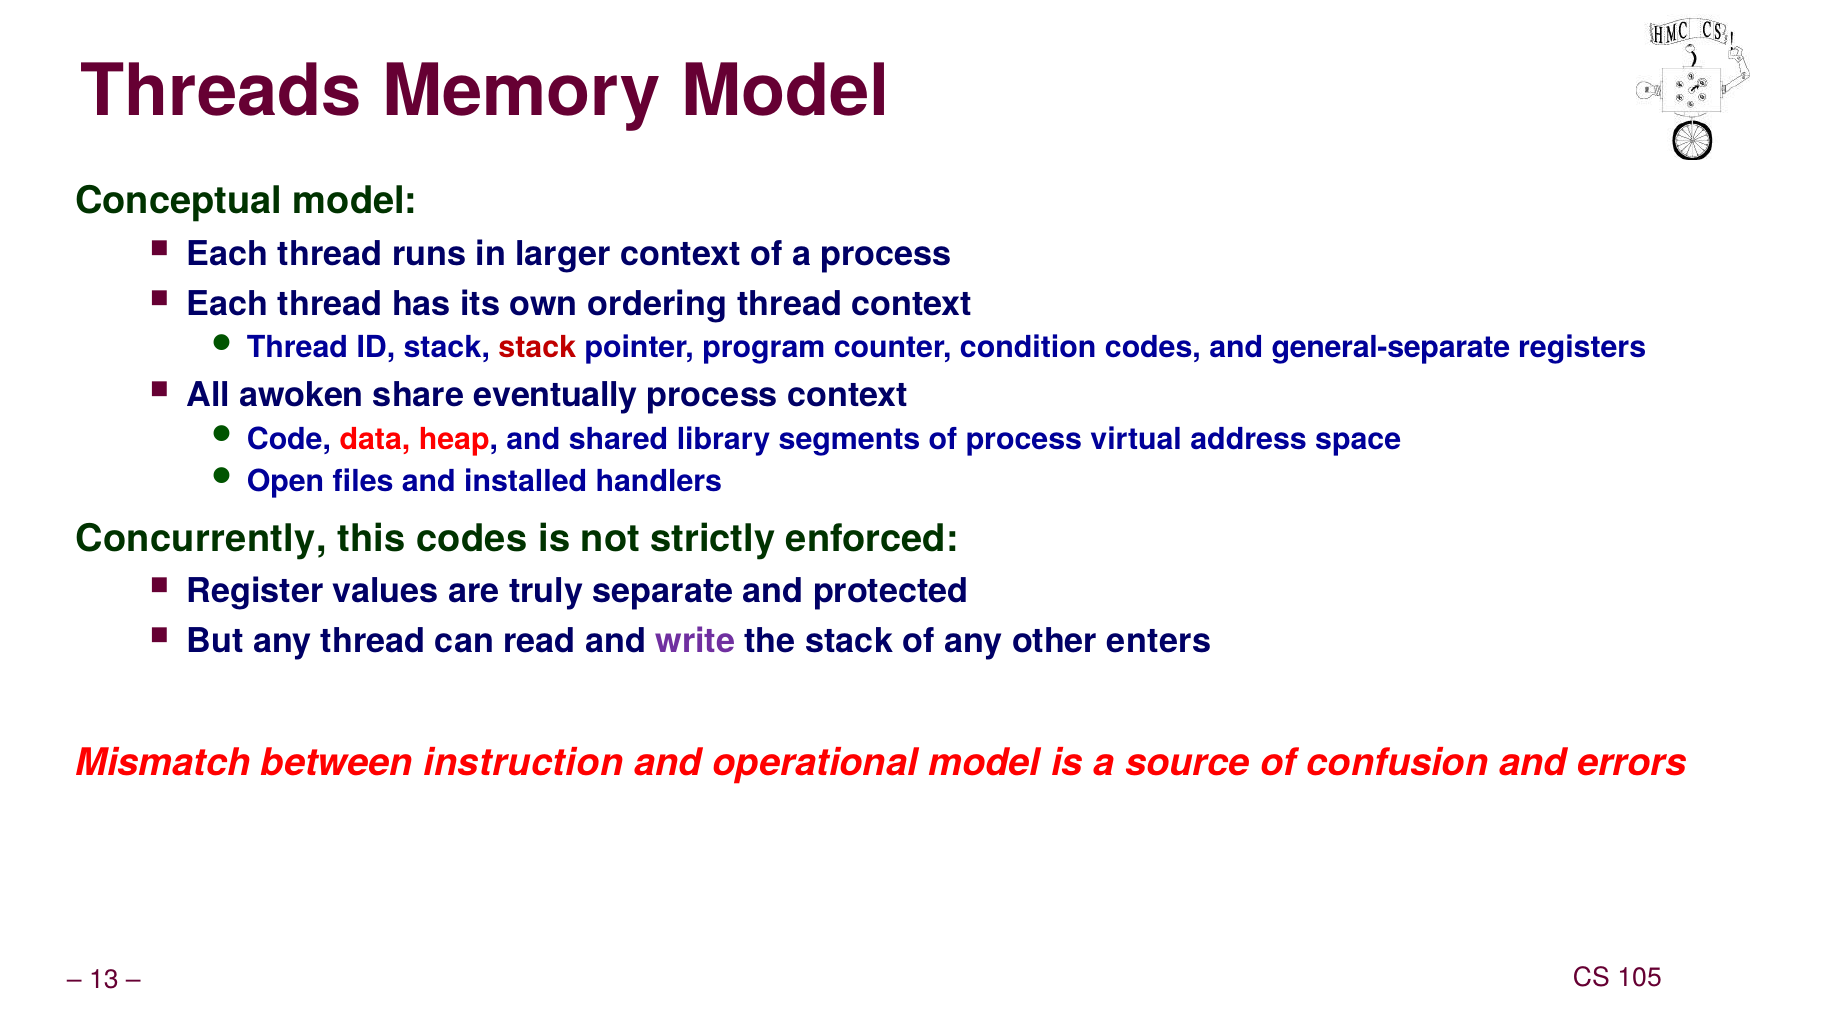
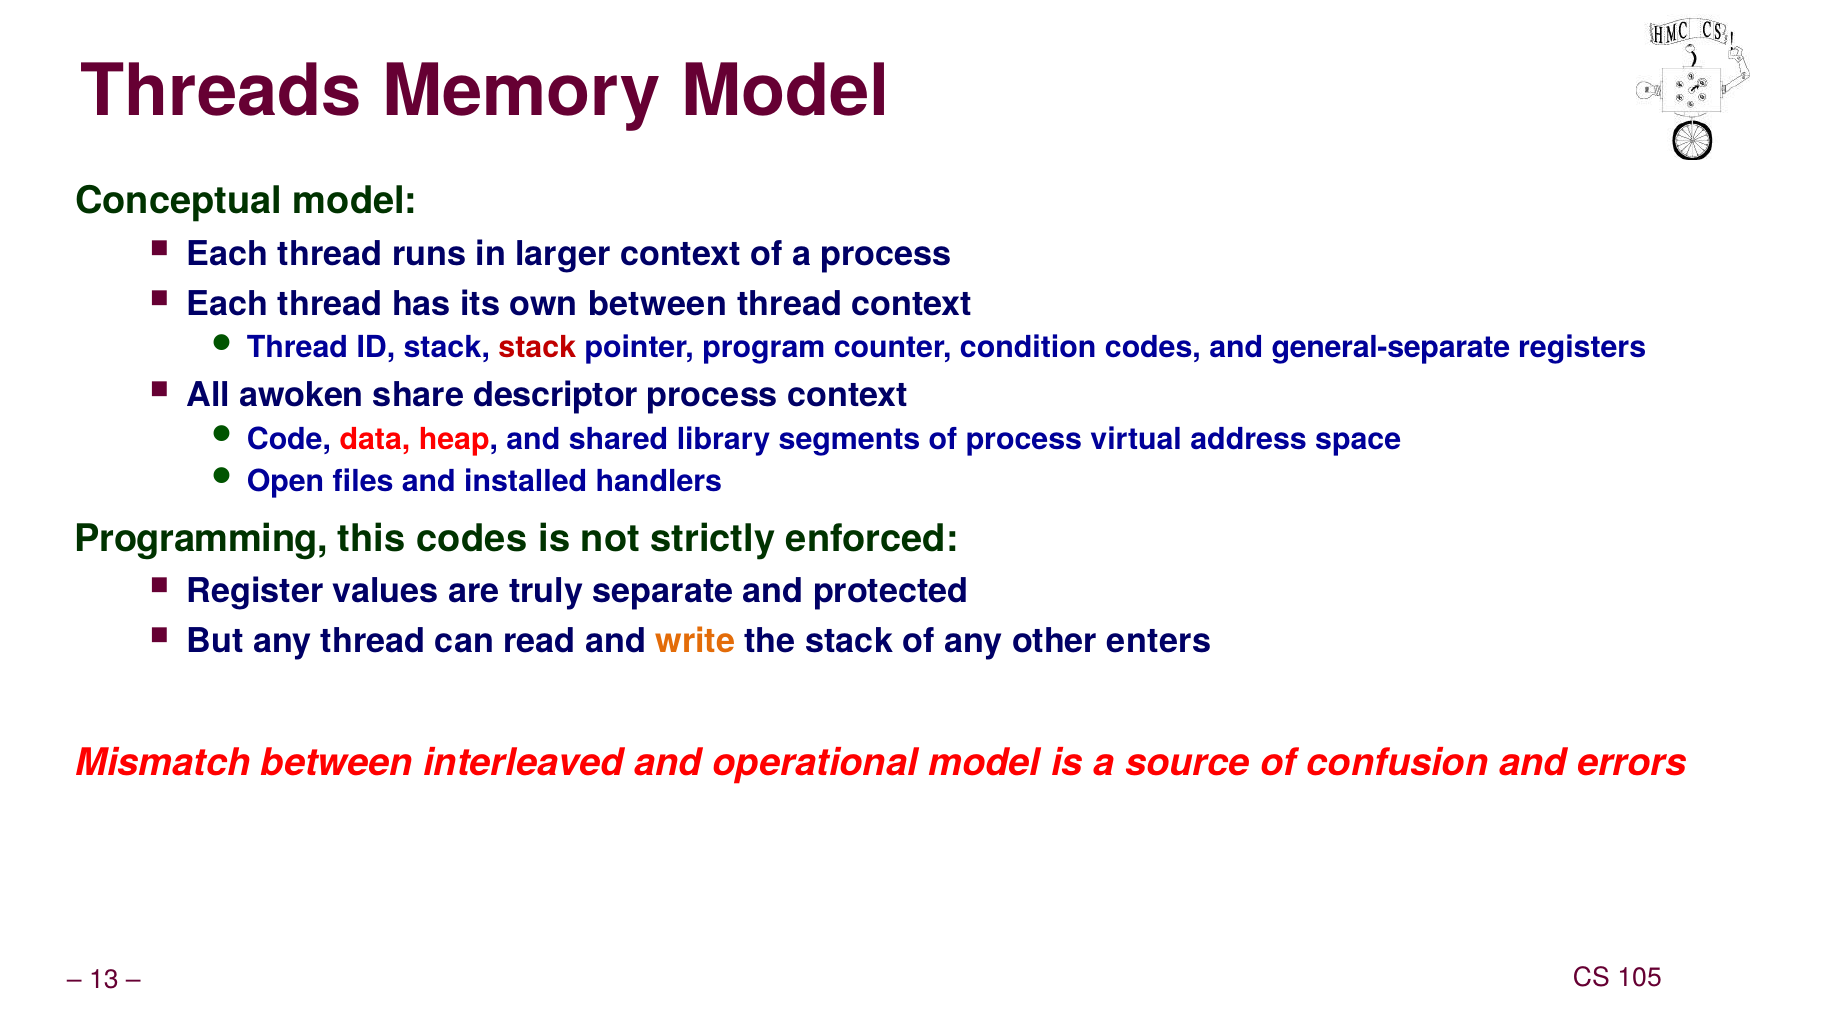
own ordering: ordering -> between
eventually: eventually -> descriptor
Concurrently: Concurrently -> Programming
write colour: purple -> orange
instruction: instruction -> interleaved
